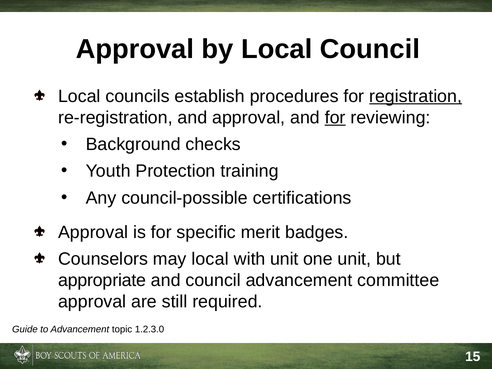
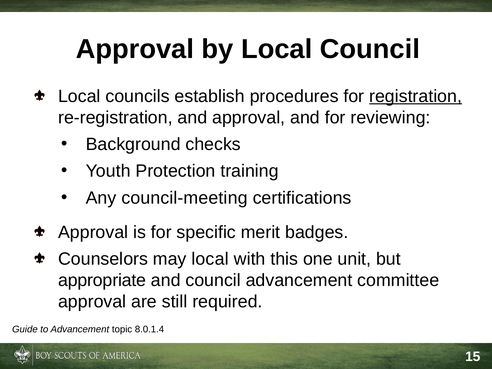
for at (335, 118) underline: present -> none
council-possible: council-possible -> council-meeting
with unit: unit -> this
1.2.3.0: 1.2.3.0 -> 8.0.1.4
